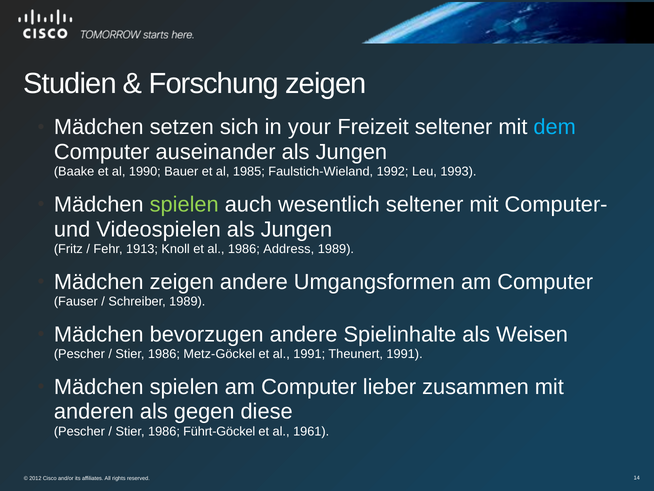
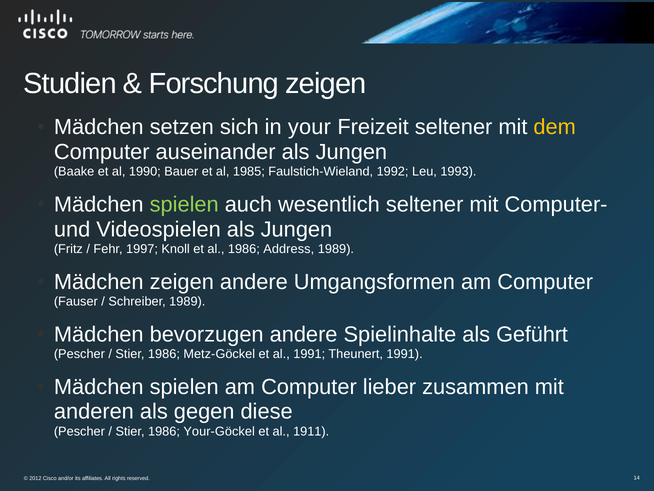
dem colour: light blue -> yellow
1913: 1913 -> 1997
Weisen: Weisen -> Geführt
Führt-Göckel: Führt-Göckel -> Your-Göckel
1961: 1961 -> 1911
